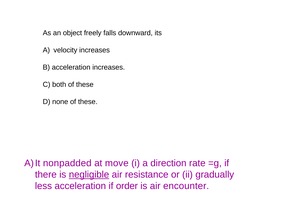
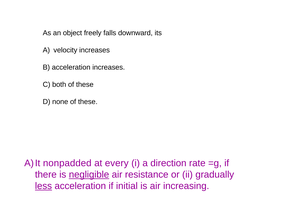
move: move -> every
less underline: none -> present
order: order -> initial
encounter: encounter -> increasing
